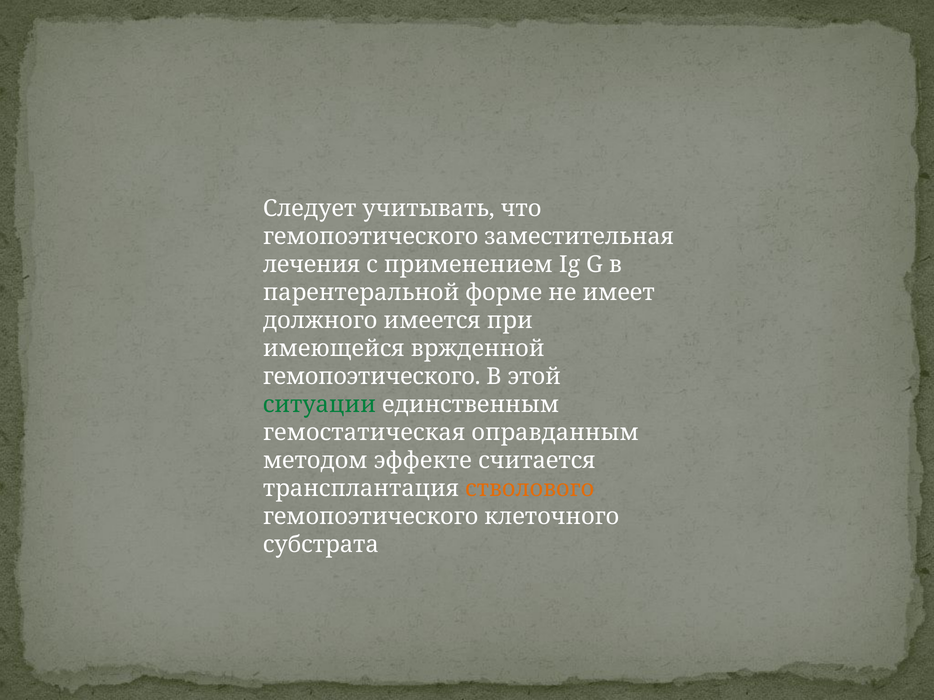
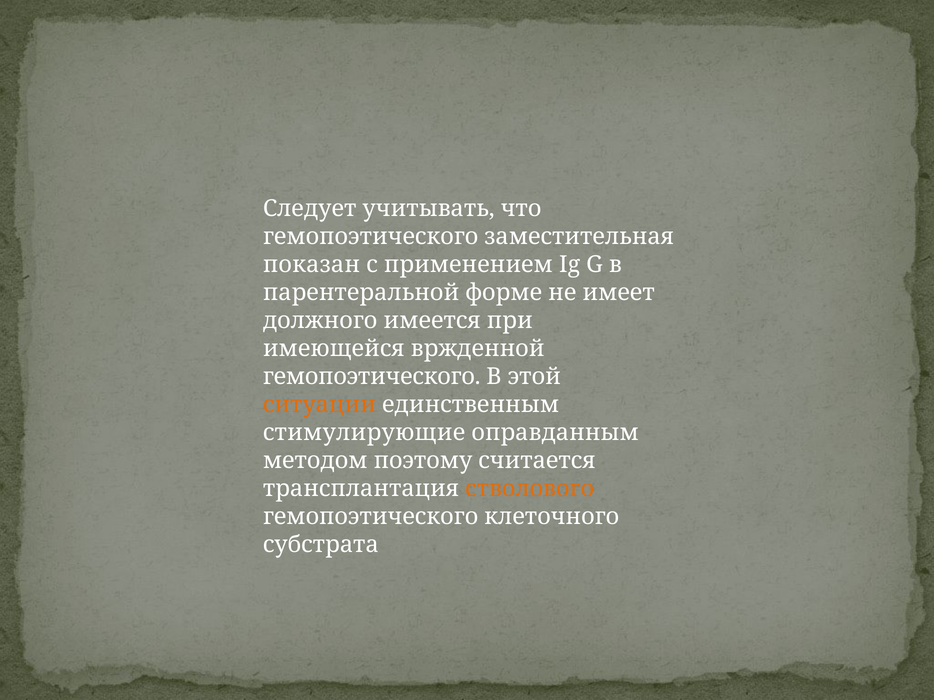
лечения: лечения -> показан
ситуации colour: green -> orange
гемостатическая: гемостатическая -> стимулирующие
эффекте: эффекте -> поэтому
